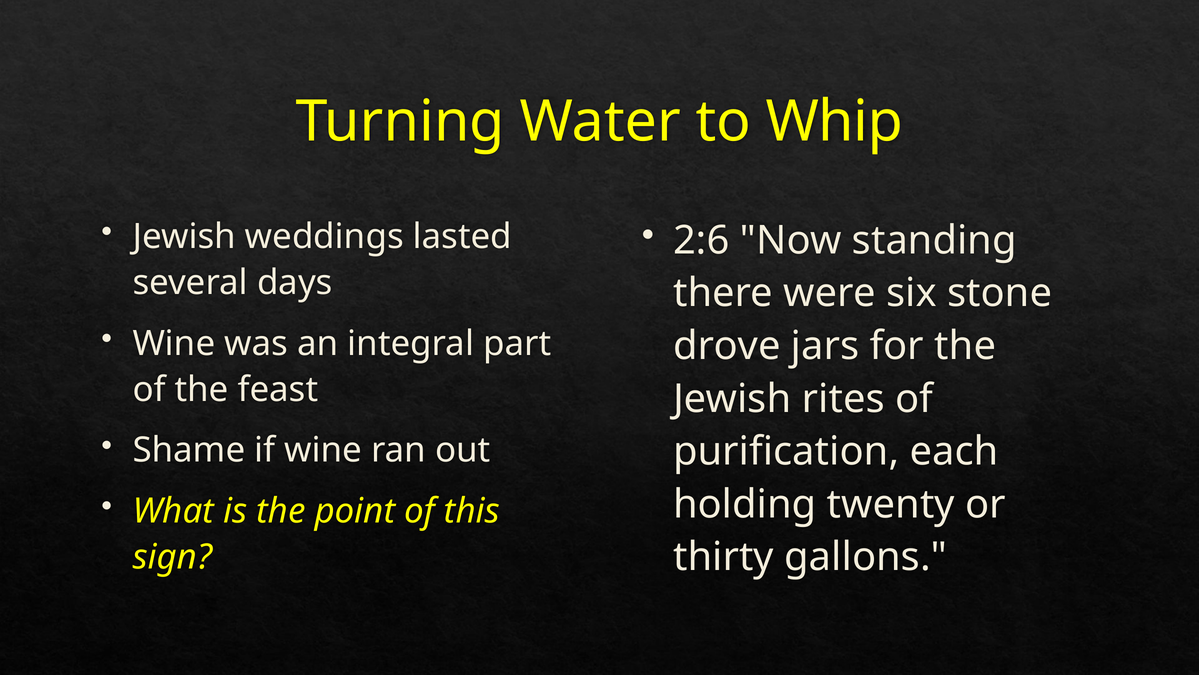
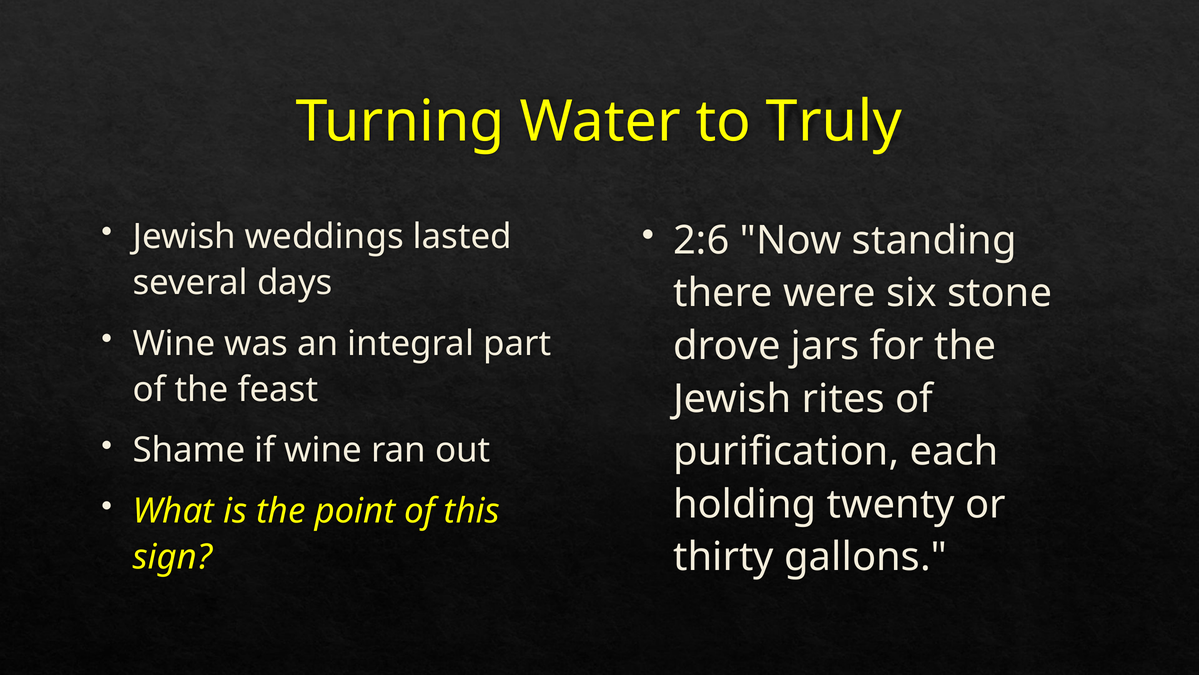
Whip: Whip -> Truly
